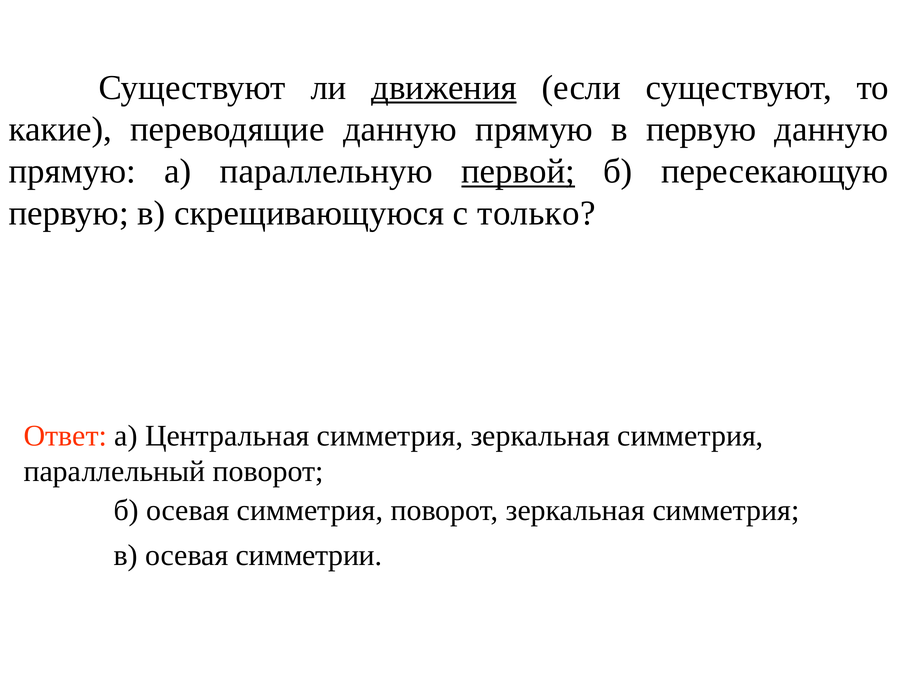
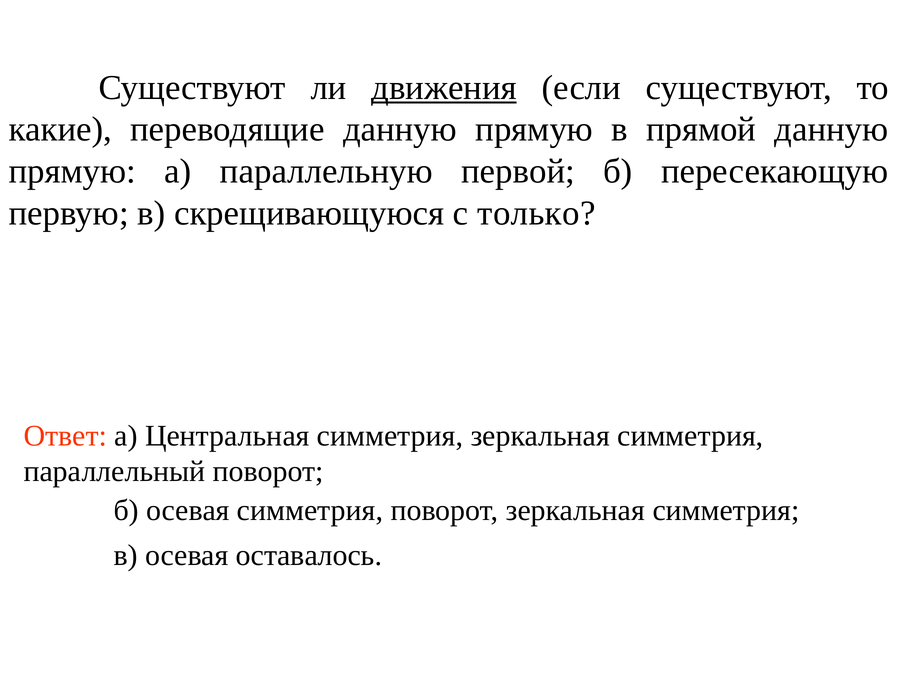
в первую: первую -> прямой
первой underline: present -> none
симметрии: симметрии -> оставалось
